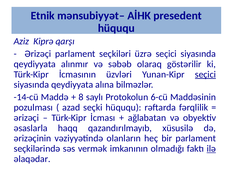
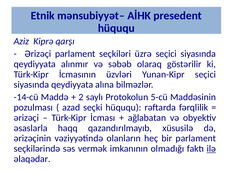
seçici at (205, 75) underline: present -> none
8: 8 -> 2
6-cü: 6-cü -> 5-cü
